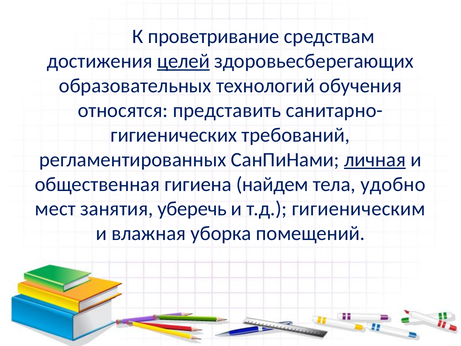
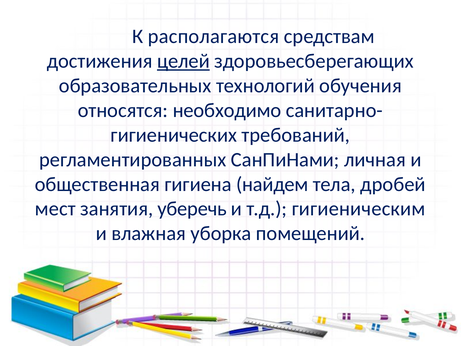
проветривание: проветривание -> располагаются
представить: представить -> необходимо
личная underline: present -> none
удобно: удобно -> дробей
